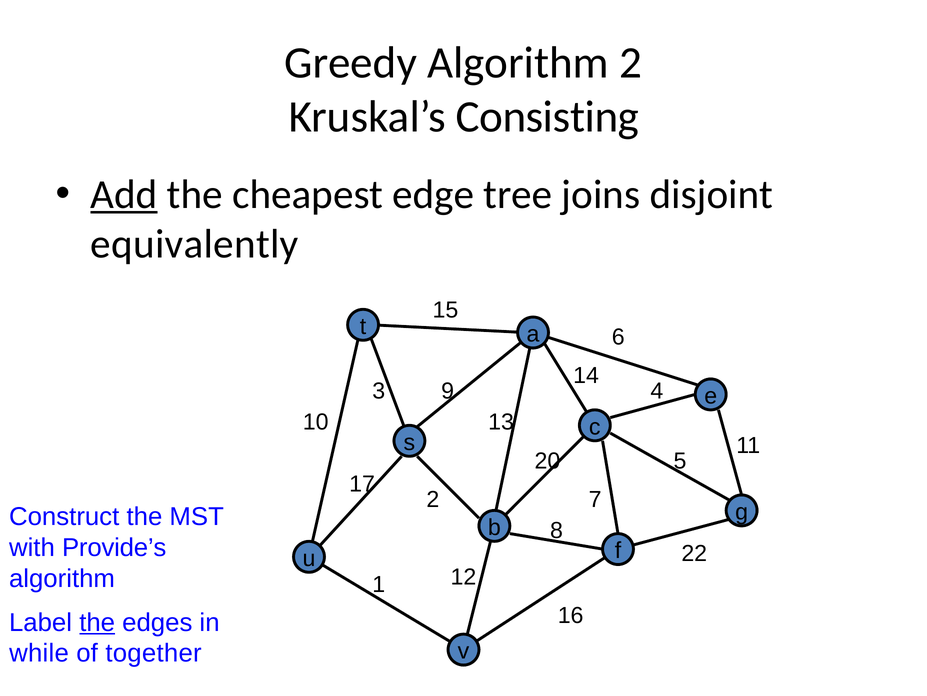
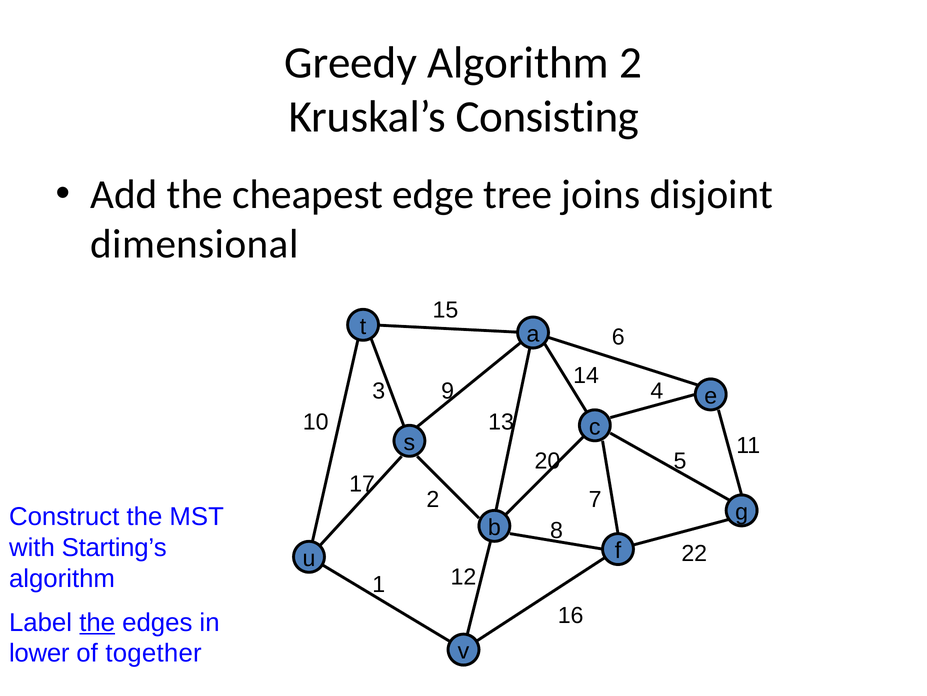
Add underline: present -> none
equivalently: equivalently -> dimensional
Provide’s: Provide’s -> Starting’s
while: while -> lower
